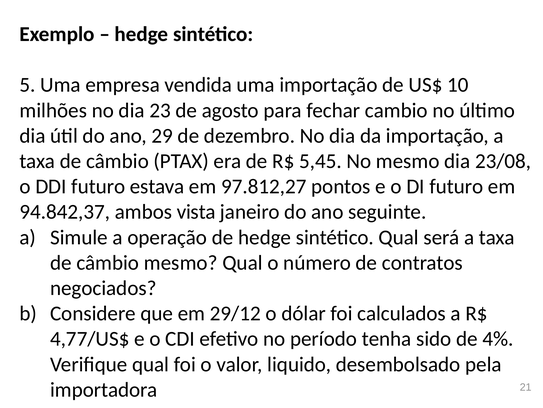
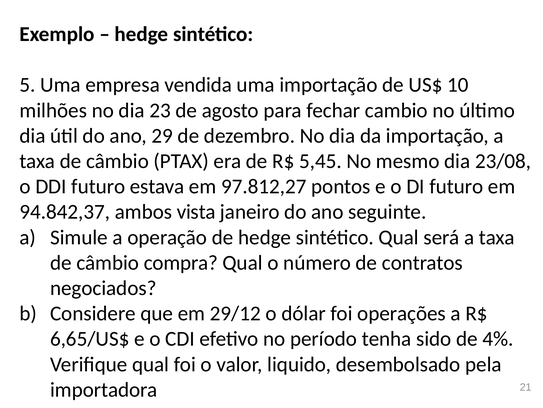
câmbio mesmo: mesmo -> compra
calculados: calculados -> operações
4,77/US$: 4,77/US$ -> 6,65/US$
